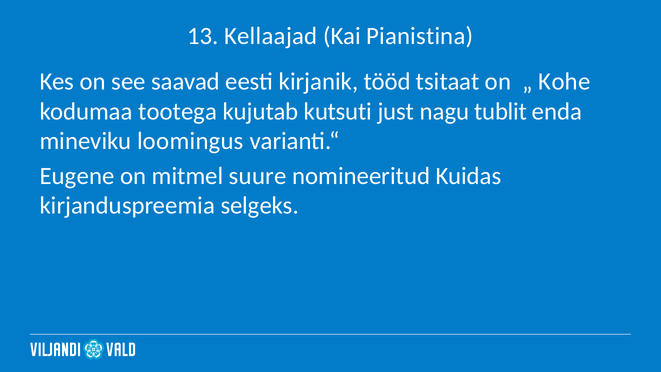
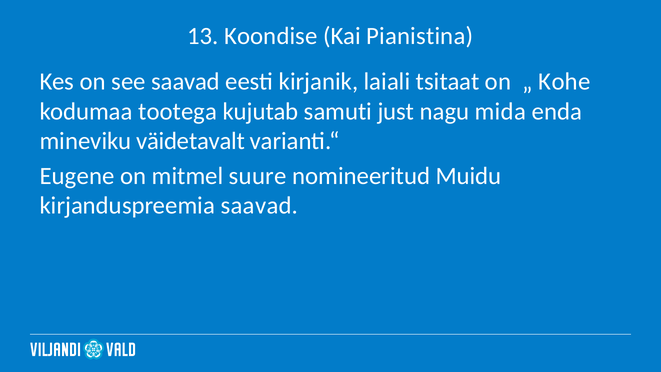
Kellaajad: Kellaajad -> Koondise
tööd: tööd -> laiali
kutsuti: kutsuti -> samuti
tublit: tublit -> mida
loomingus: loomingus -> väidetavalt
Kuidas: Kuidas -> Muidu
kirjanduspreemia selgeks: selgeks -> saavad
